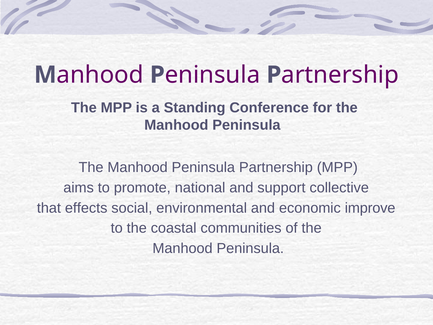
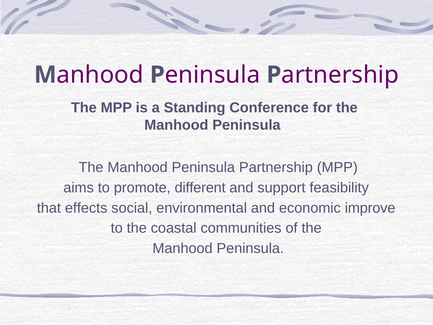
national: national -> different
collective: collective -> feasibility
